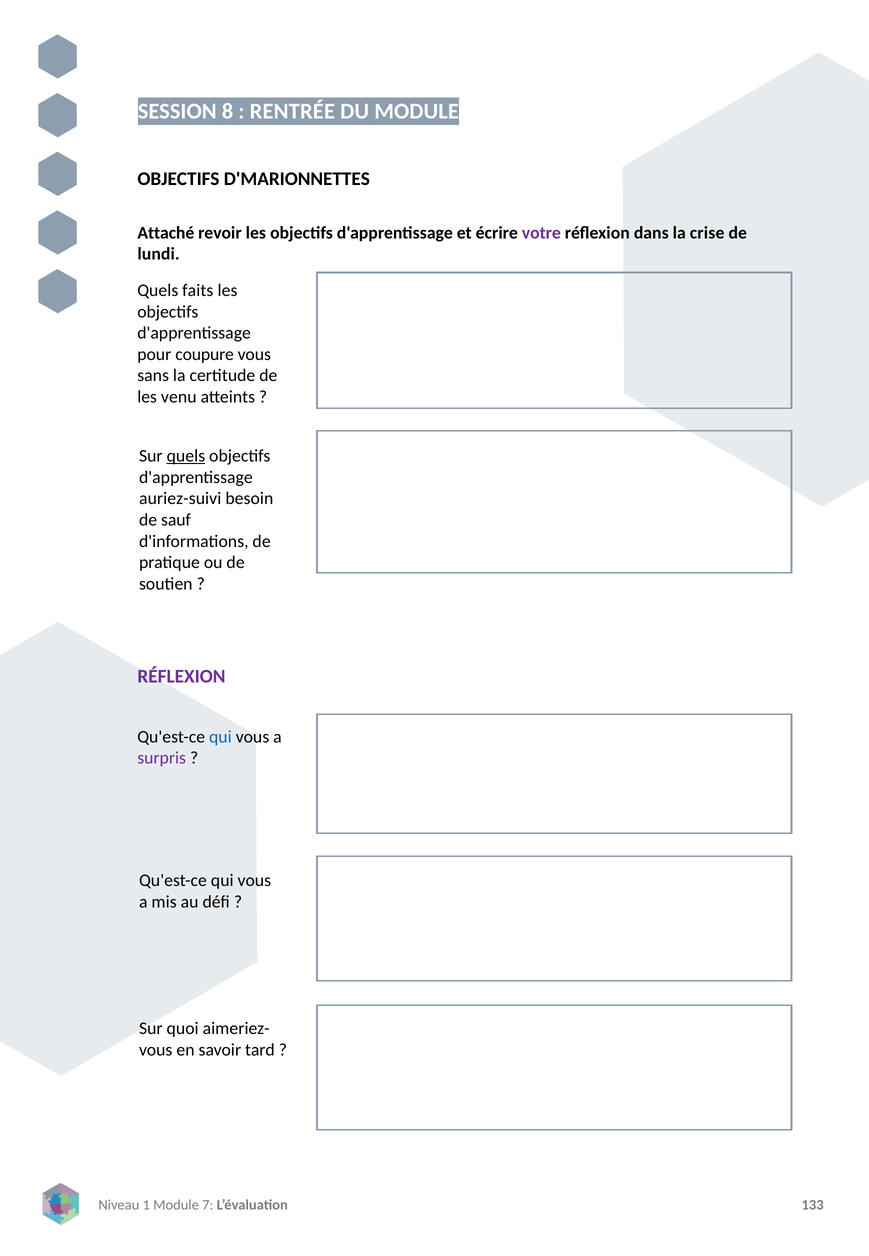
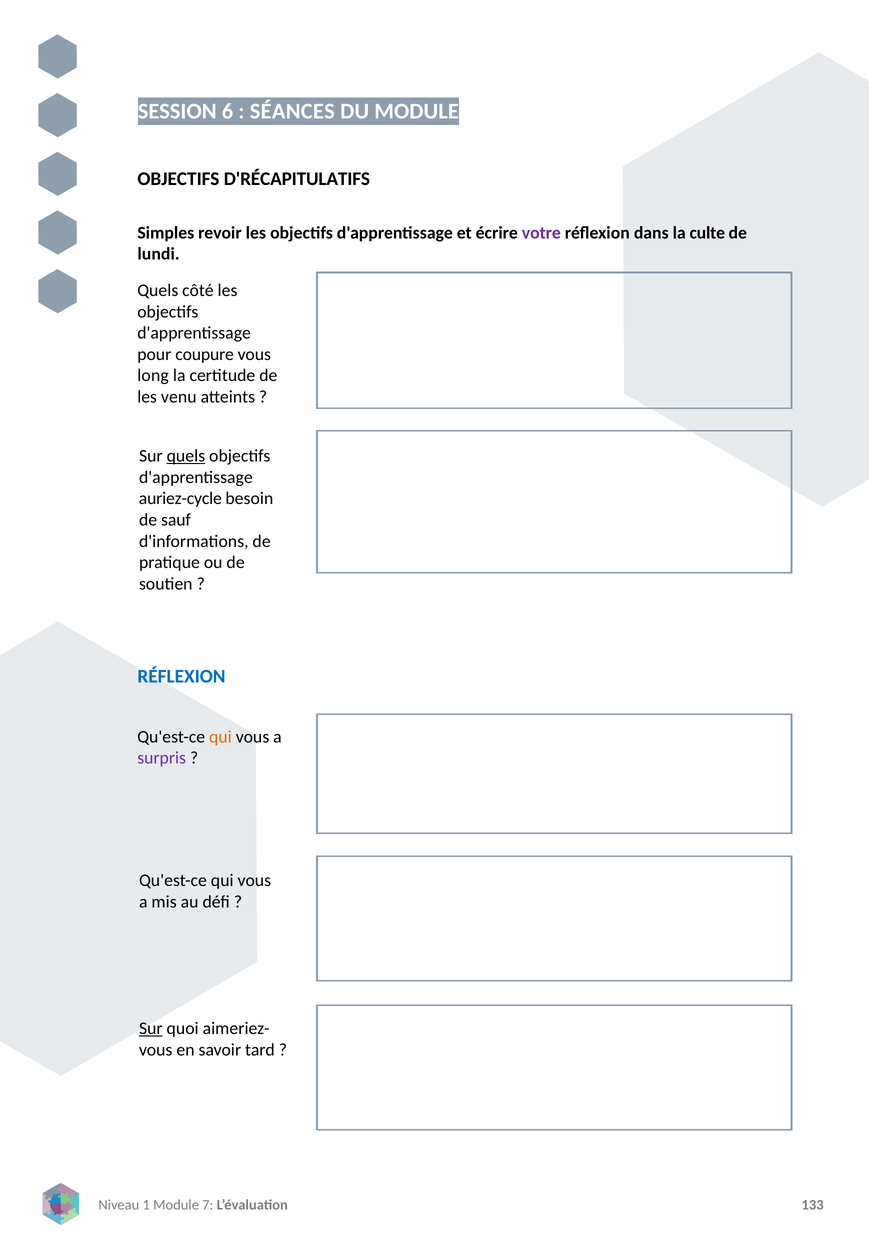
8: 8 -> 6
RENTRÉE: RENTRÉE -> SÉANCES
D'MARIONNETTES: D'MARIONNETTES -> D'RÉCAPITULATIFS
Attaché: Attaché -> Simples
crise: crise -> culte
faits: faits -> côté
sans: sans -> long
auriez-suivi: auriez-suivi -> auriez-cycle
RÉFLEXION at (181, 676) colour: purple -> blue
qui at (220, 736) colour: blue -> orange
Sur at (151, 1028) underline: none -> present
